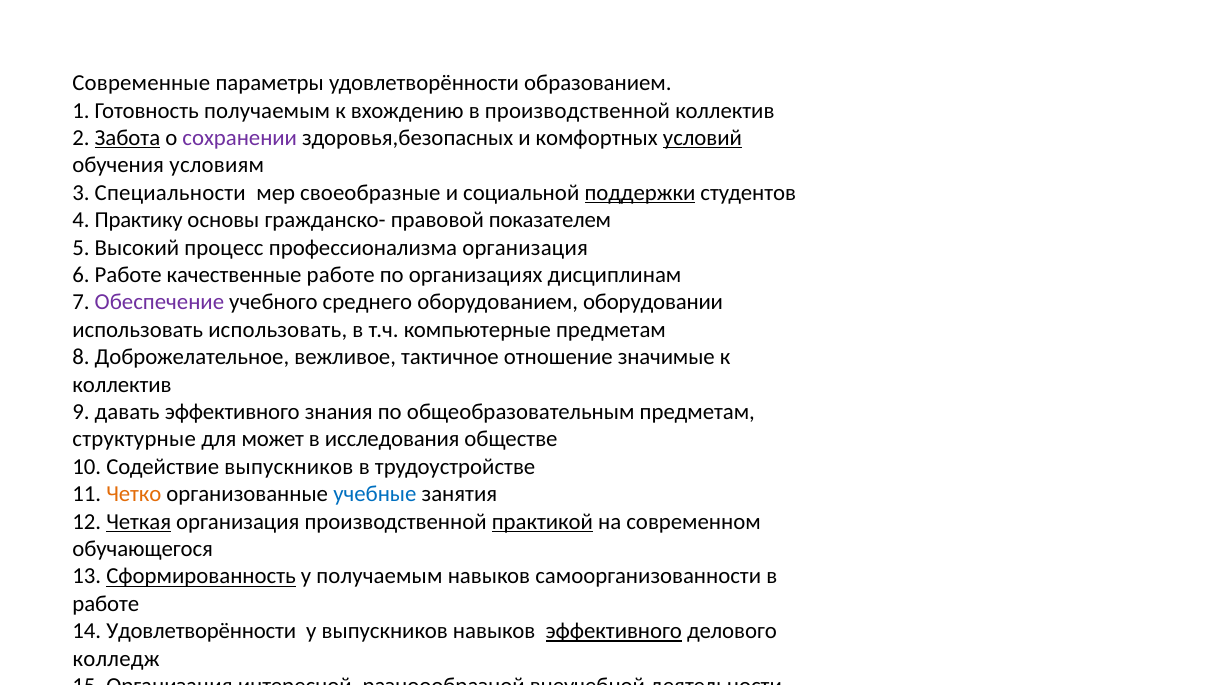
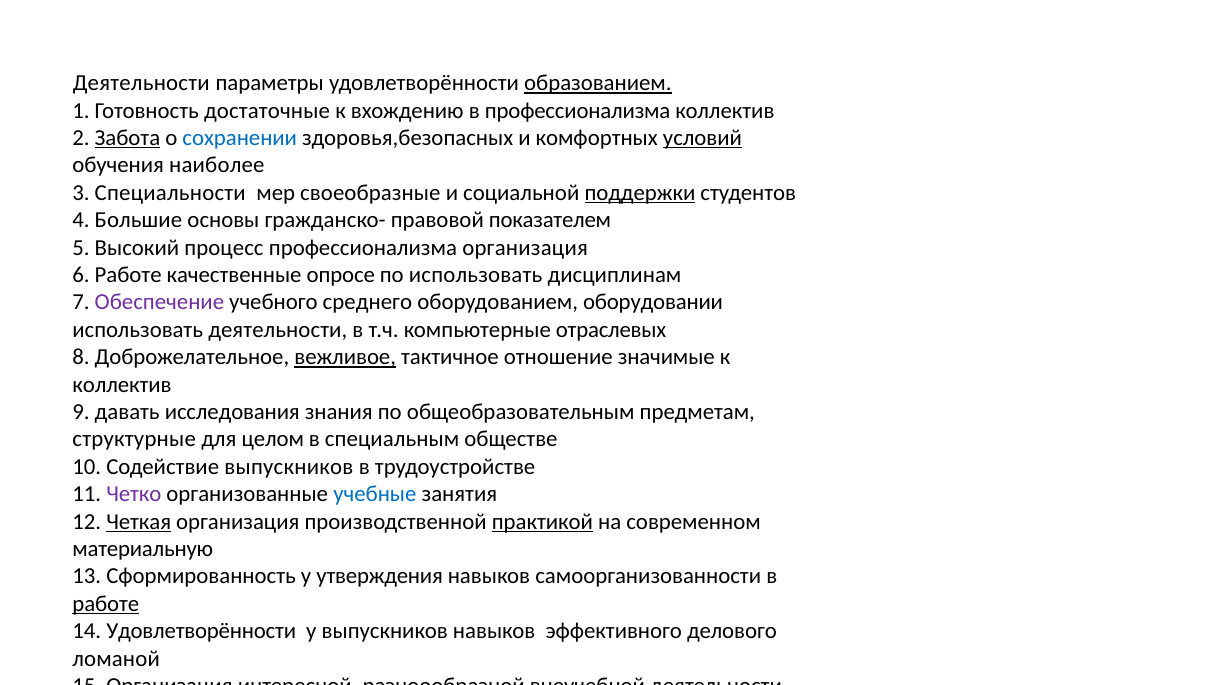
Современные at (141, 83): Современные -> Деятельности
образованием underline: none -> present
Готовность получаемым: получаемым -> достаточные
в производственной: производственной -> профессионализма
сохранении colour: purple -> blue
условиям: условиям -> наиболее
Практику: Практику -> Большие
качественные работе: работе -> опросе
по организациях: организациях -> использовать
использовать использовать: использовать -> деятельности
компьютерные предметам: предметам -> отраслевых
вежливое underline: none -> present
давать эффективного: эффективного -> исследования
может: может -> целом
исследования: исследования -> специальным
Четко colour: orange -> purple
обучающегося: обучающегося -> материальную
Сформированность underline: present -> none
у получаемым: получаемым -> утверждения
работе at (106, 603) underline: none -> present
эффективного at (614, 631) underline: present -> none
колледж: колледж -> ломаной
